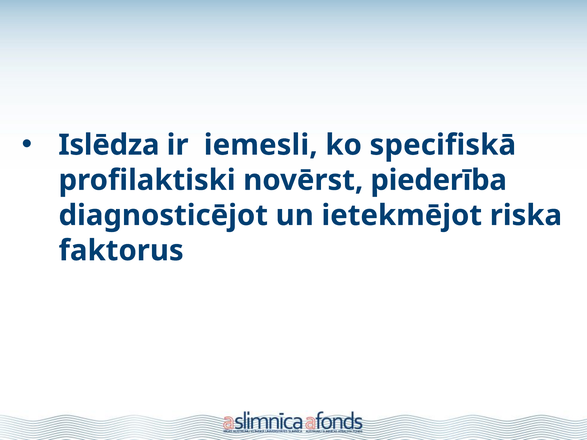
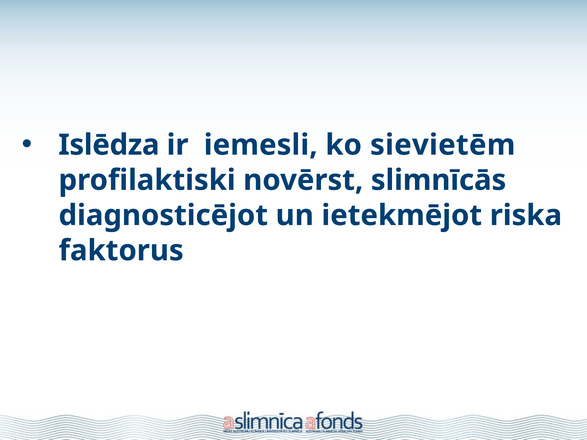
specifiskā: specifiskā -> sievietēm
piederība: piederība -> slimnīcās
